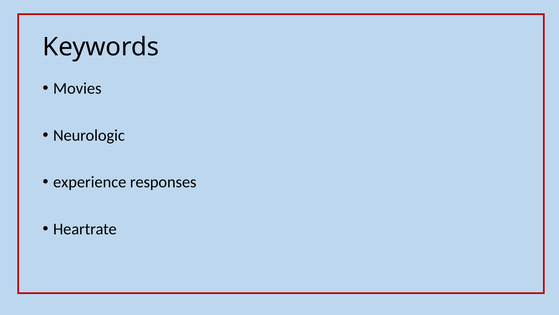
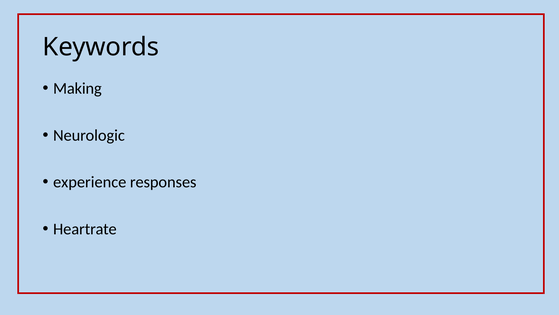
Movies: Movies -> Making
